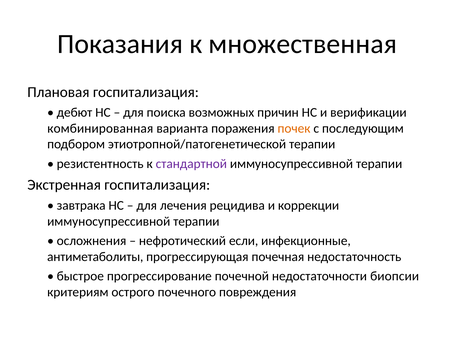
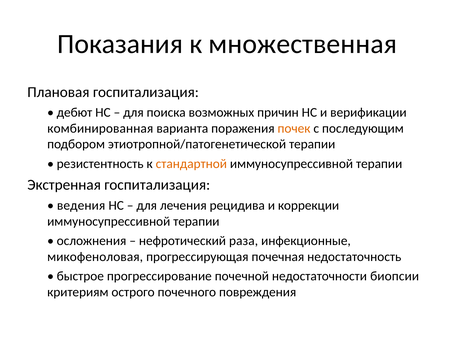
стандартной colour: purple -> orange
завтрака: завтрака -> ведения
если: если -> раза
антиметаболиты: антиметаболиты -> микофеноловая
